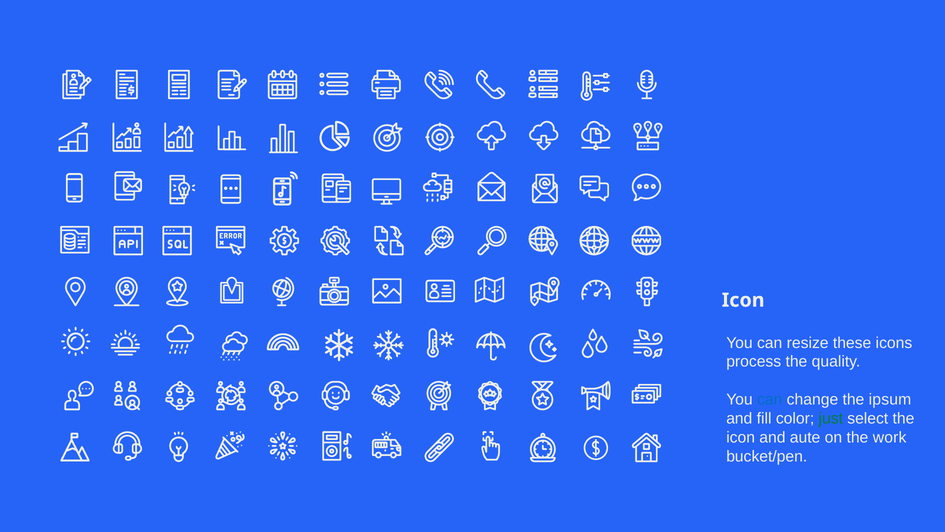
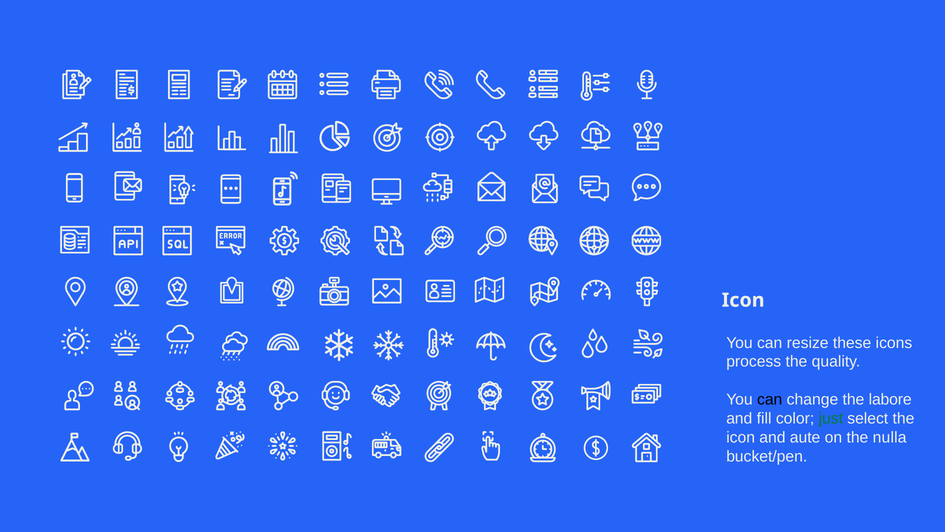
can at (770, 399) colour: blue -> black
ipsum: ipsum -> labore
work: work -> nulla
